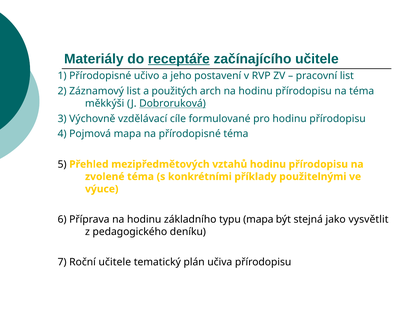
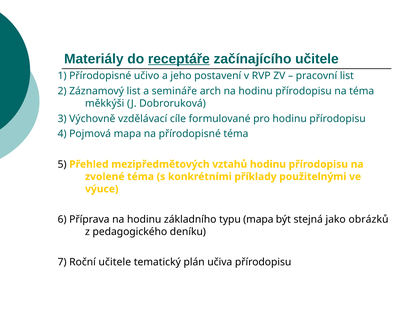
použitých: použitých -> semináře
Dobroruková underline: present -> none
vysvětlit: vysvětlit -> obrázků
